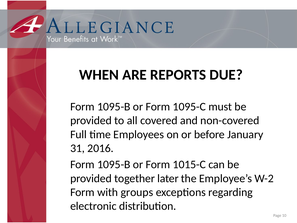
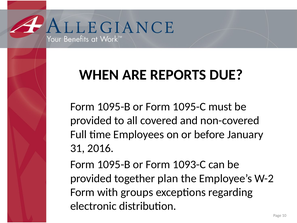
1015-C: 1015-C -> 1093-C
later: later -> plan
